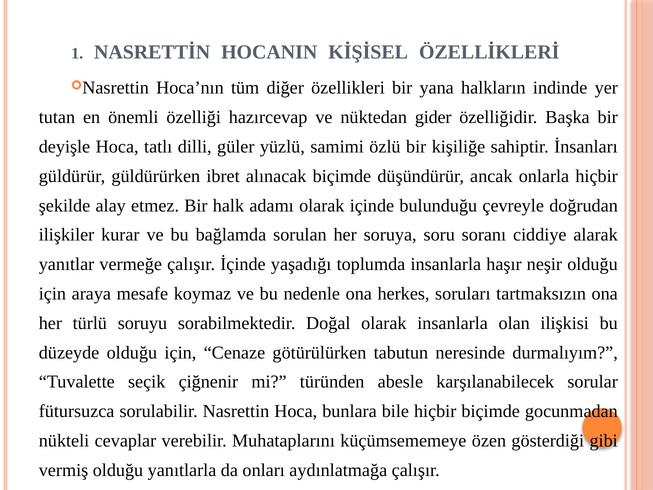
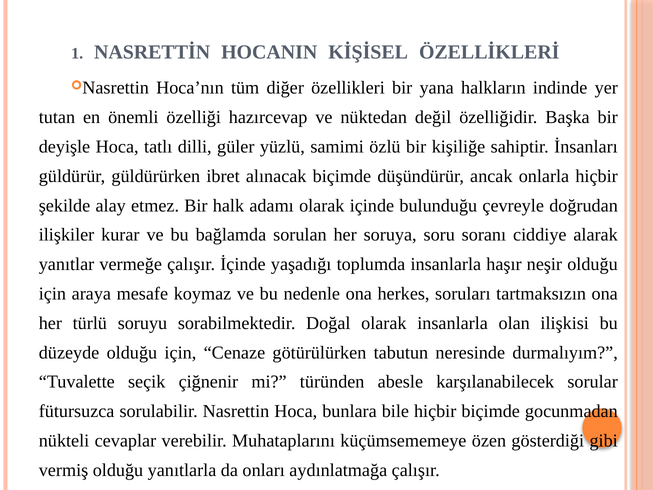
gider: gider -> değil
